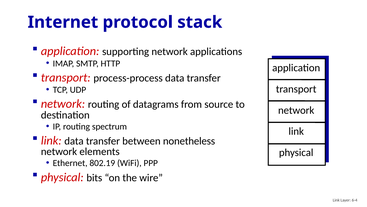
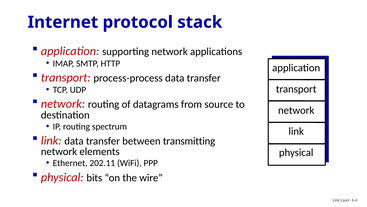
nonetheless: nonetheless -> transmitting
802.19: 802.19 -> 202.11
